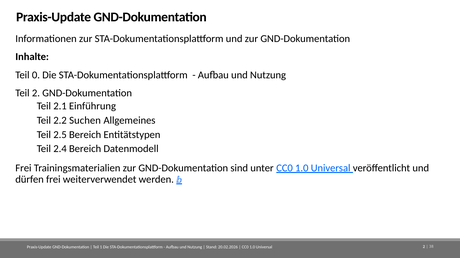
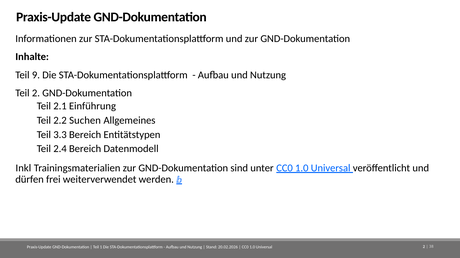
0: 0 -> 9
2.5: 2.5 -> 3.3
Frei at (23, 168): Frei -> Inkl
